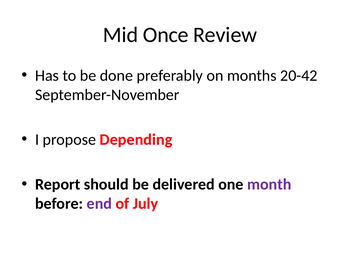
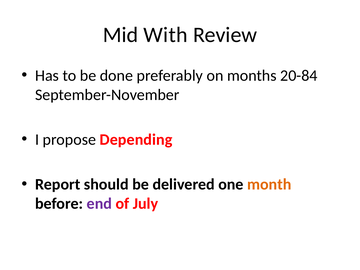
Once: Once -> With
20-42: 20-42 -> 20-84
month colour: purple -> orange
